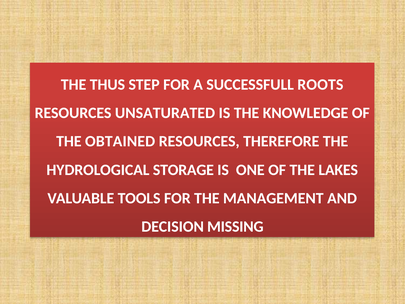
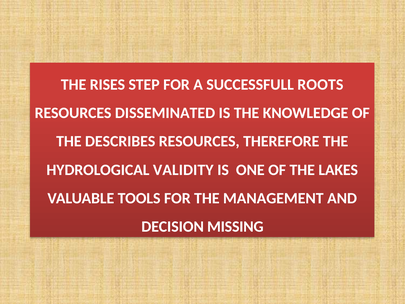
THUS: THUS -> RISES
UNSATURATED: UNSATURATED -> DISSEMINATED
OBTAINED: OBTAINED -> DESCRIBES
STORAGE: STORAGE -> VALIDITY
